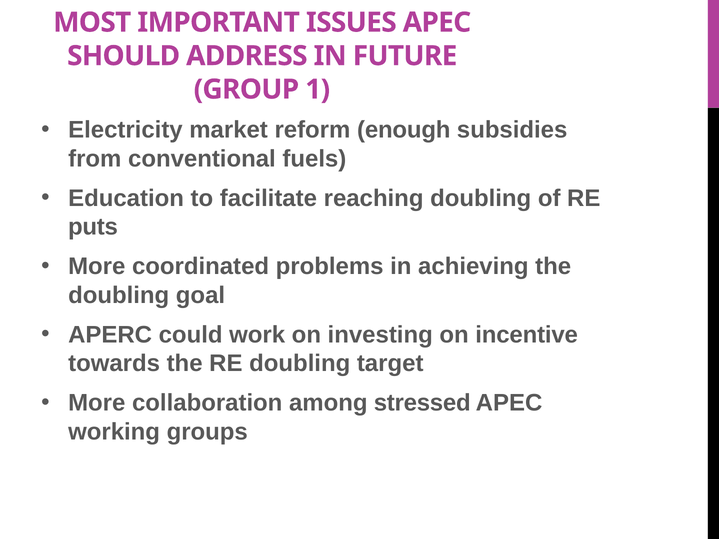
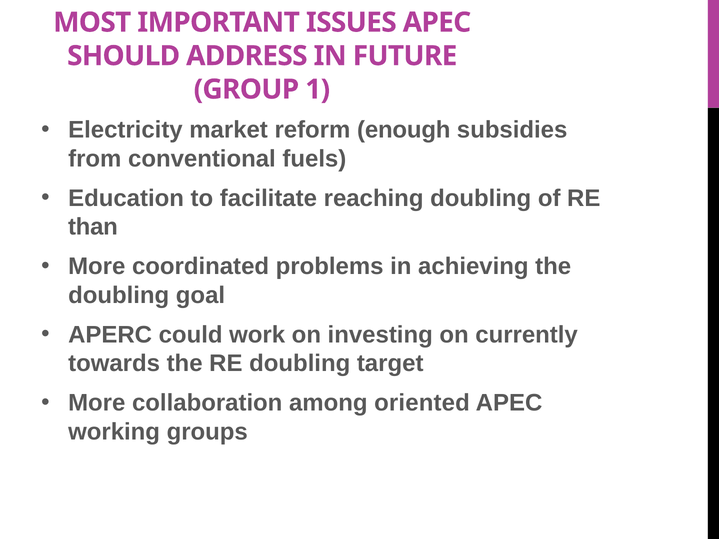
puts: puts -> than
incentive: incentive -> currently
stressed: stressed -> oriented
